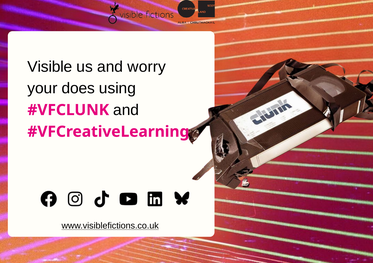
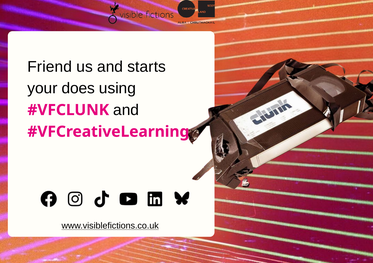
Visible: Visible -> Friend
worry: worry -> starts
